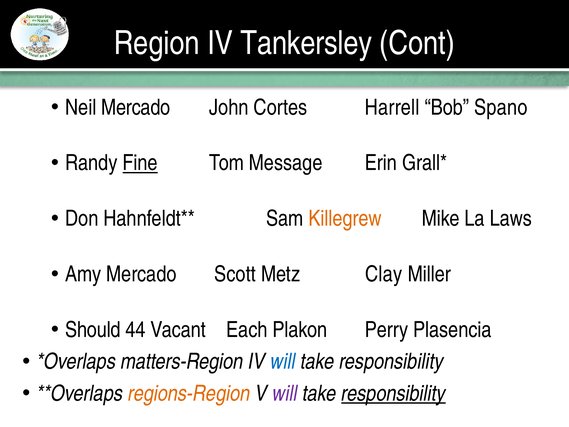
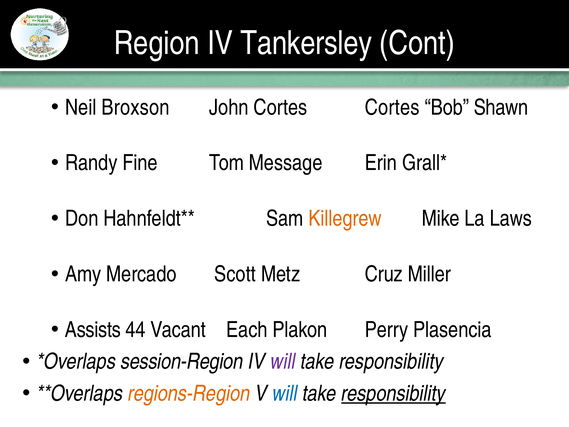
Neil Mercado: Mercado -> Broxson
Cortes Harrell: Harrell -> Cortes
Spano: Spano -> Shawn
Fine underline: present -> none
Clay: Clay -> Cruz
Should: Should -> Assists
matters-Region: matters-Region -> session-Region
will at (283, 361) colour: blue -> purple
will at (285, 393) colour: purple -> blue
